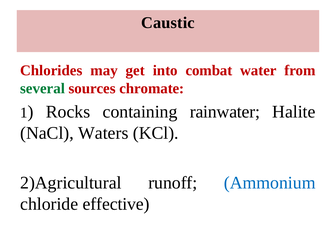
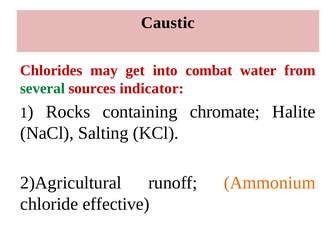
chromate: chromate -> indicator
rainwater: rainwater -> chromate
Waters: Waters -> Salting
Ammonium colour: blue -> orange
